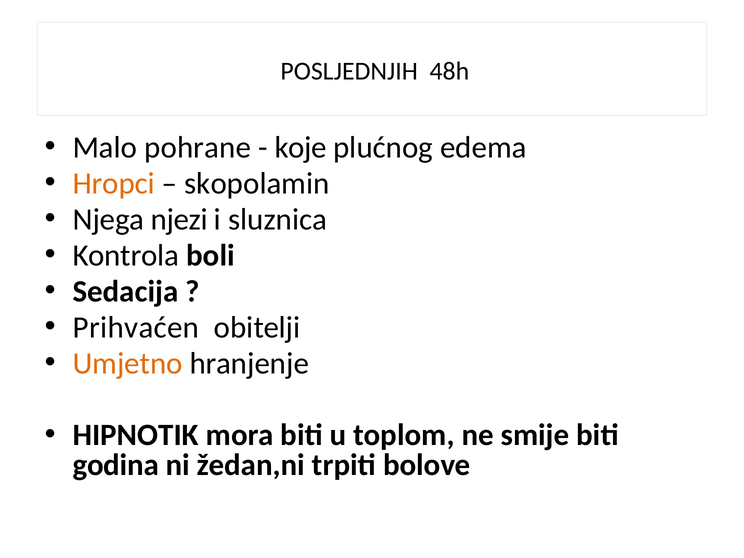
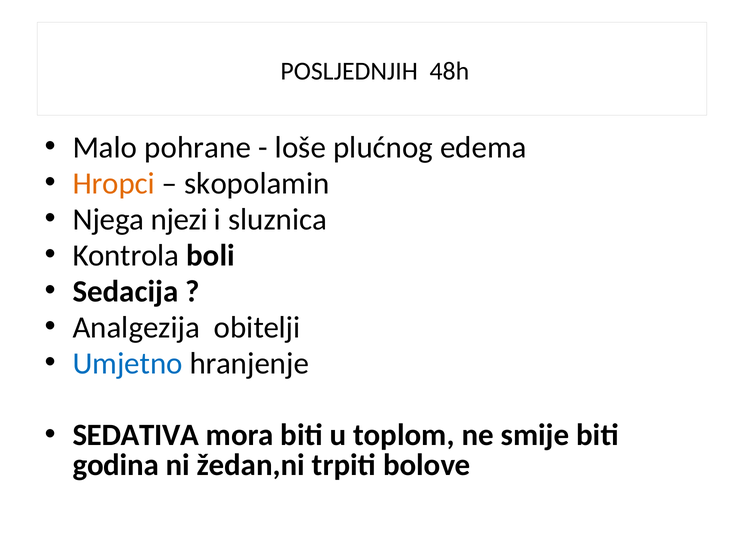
koje: koje -> loše
Prihvaćen: Prihvaćen -> Analgezija
Umjetno colour: orange -> blue
HIPNOTIK: HIPNOTIK -> SEDATIVA
